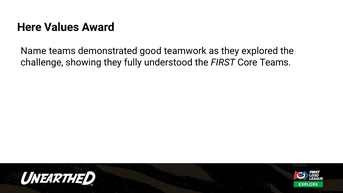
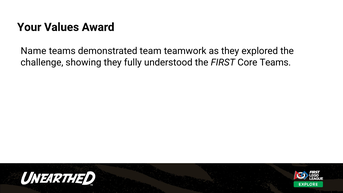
Here: Here -> Your
good: good -> team
